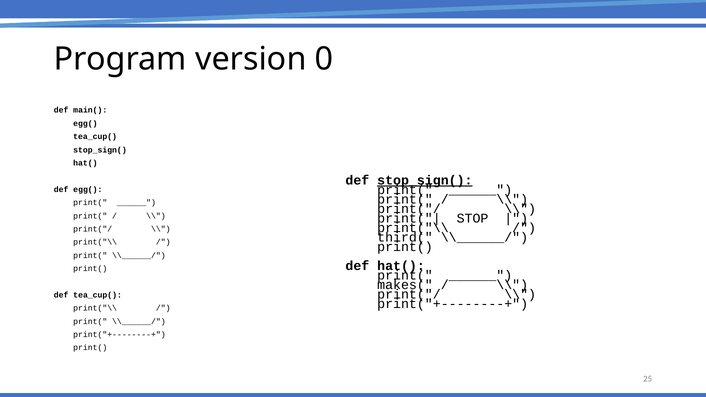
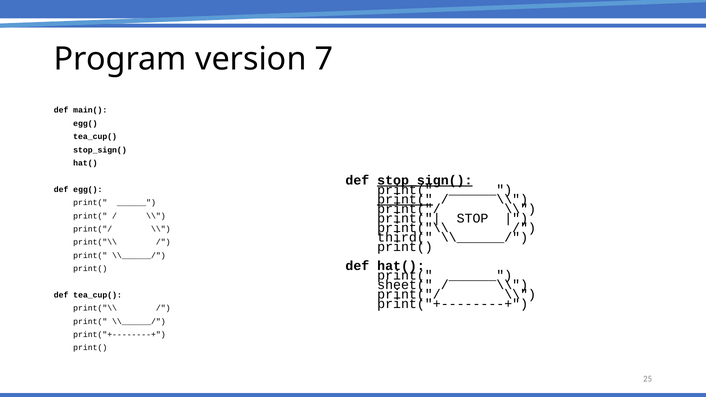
0: 0 -> 7
print( at (405, 199) underline: none -> present
makes(: makes( -> sheet(
